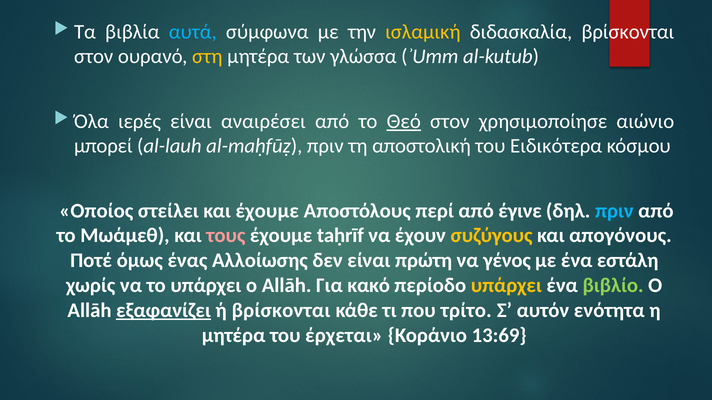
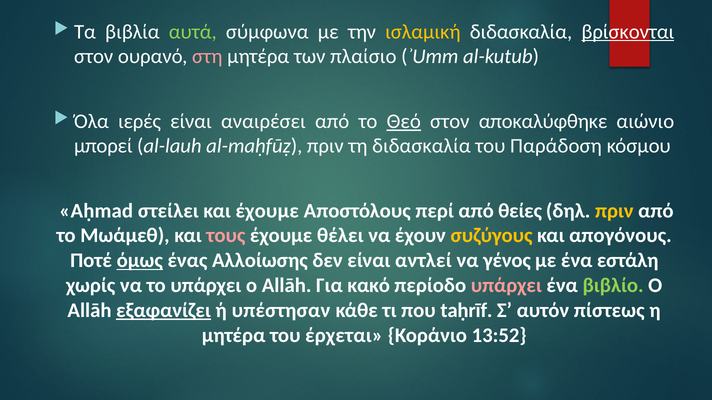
αυτά colour: light blue -> light green
βρίσκονται at (628, 32) underline: none -> present
στη colour: yellow -> pink
γλώσσα: γλώσσα -> πλαίσιο
χρησιμοποίησε: χρησιμοποίησε -> αποκαλύφθηκε
τη αποστολική: αποστολική -> διδασκαλία
Ειδικότερα: Ειδικότερα -> Παράδοση
Οποίος: Οποίος -> Aḥmad
έγινε: έγινε -> θείες
πριν at (614, 211) colour: light blue -> yellow
taḥrīf: taḥrīf -> θέλει
όμως underline: none -> present
πρώτη: πρώτη -> αντλεί
υπάρχει at (506, 286) colour: yellow -> pink
ή βρίσκονται: βρίσκονται -> υπέστησαν
τρίτο: τρίτο -> taḥrīf
ενότητα: ενότητα -> πίστεως
13:69: 13:69 -> 13:52
